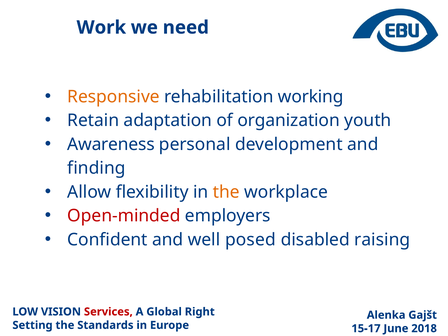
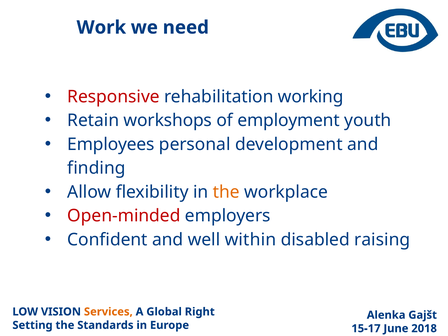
Responsive colour: orange -> red
adaptation: adaptation -> workshops
organization: organization -> employment
Awareness: Awareness -> Employees
posed: posed -> within
Services colour: red -> orange
